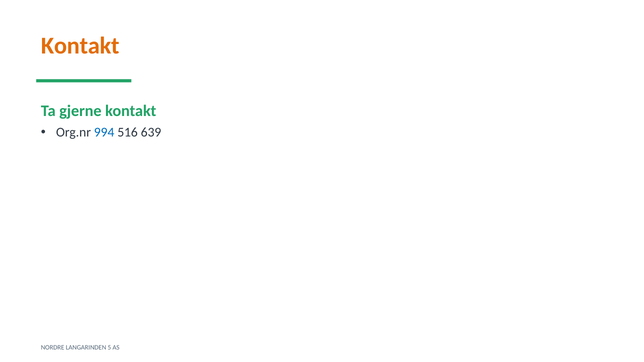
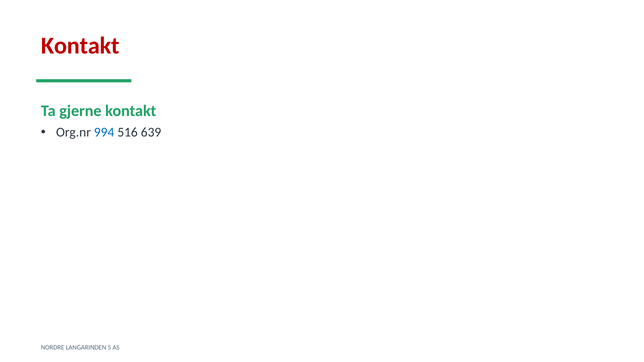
Kontakt at (80, 46) colour: orange -> red
